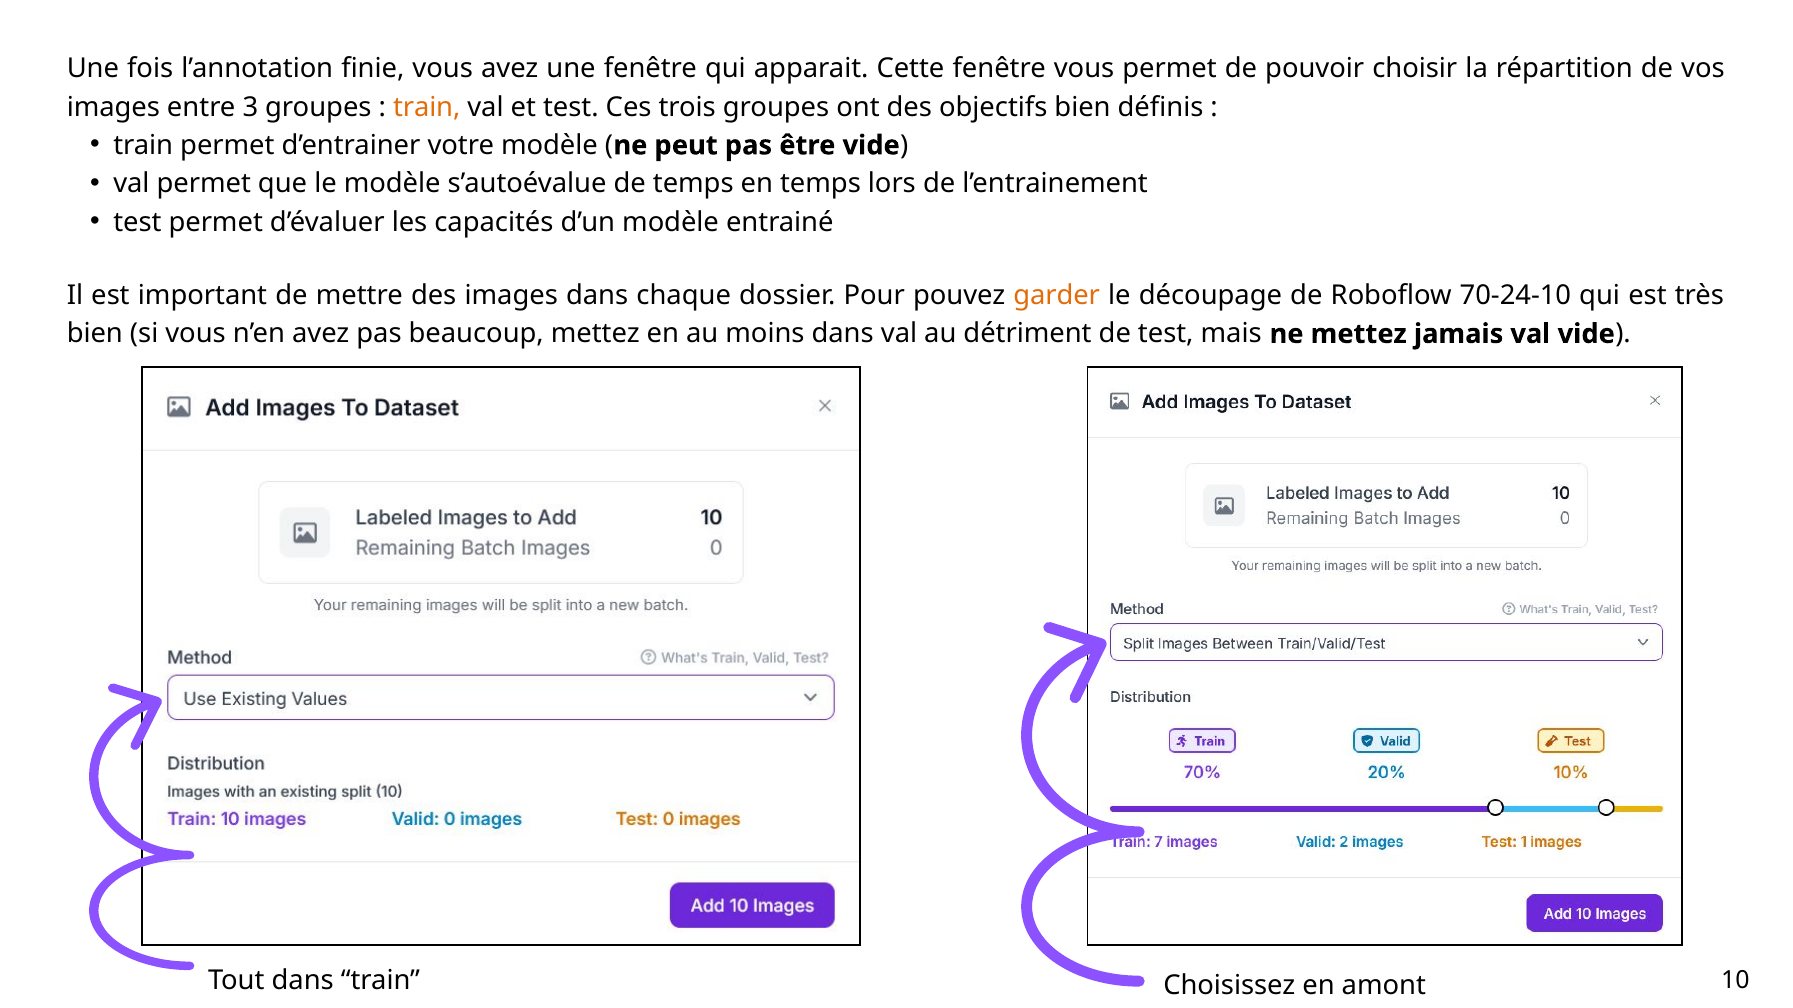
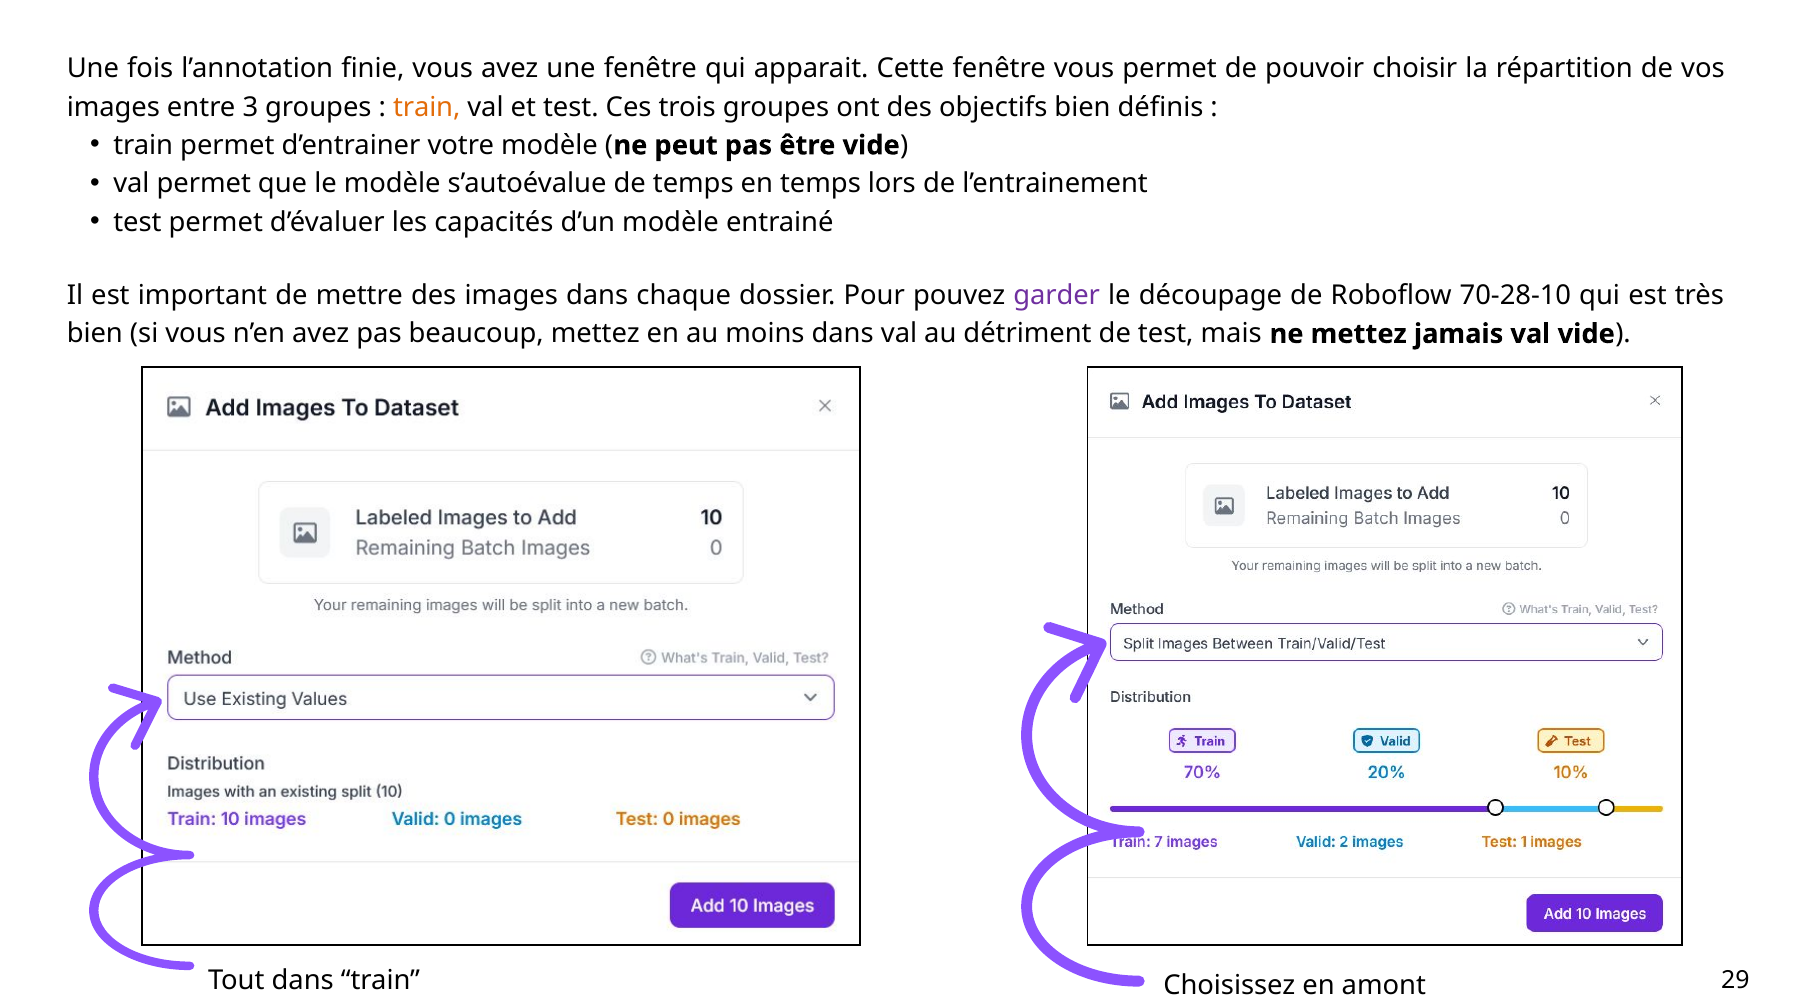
garder colour: orange -> purple
70-24-10: 70-24-10 -> 70-28-10
10: 10 -> 29
